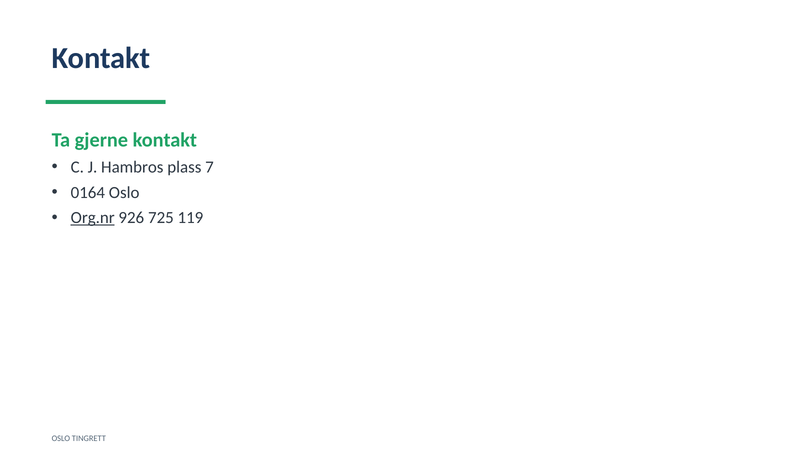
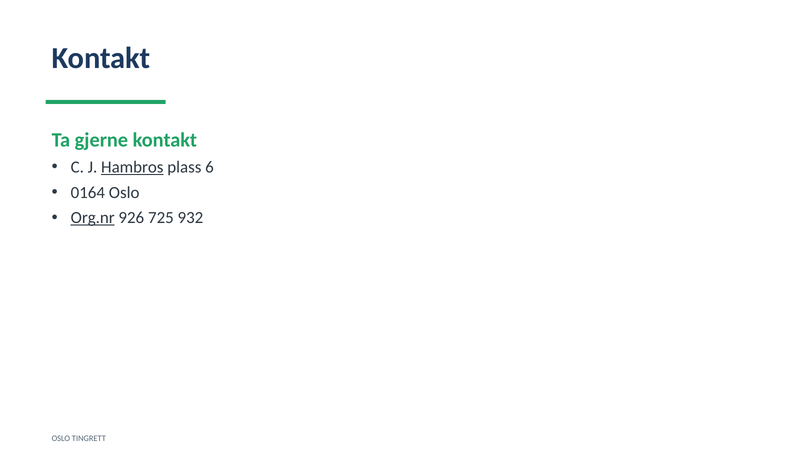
Hambros underline: none -> present
7: 7 -> 6
119: 119 -> 932
